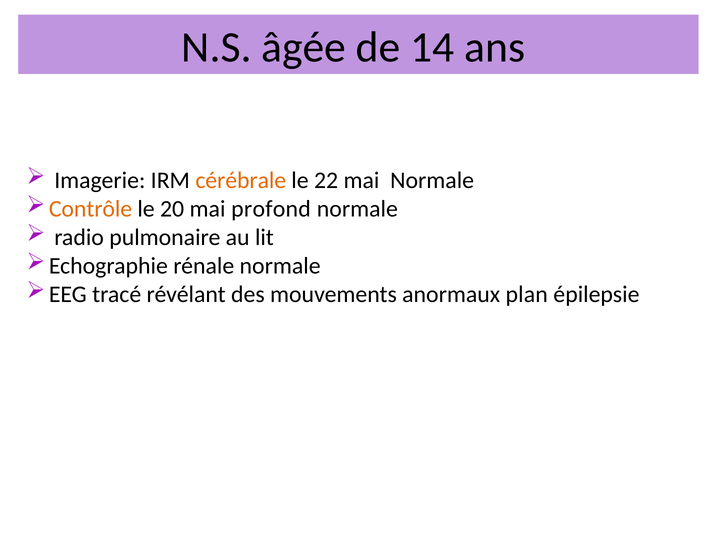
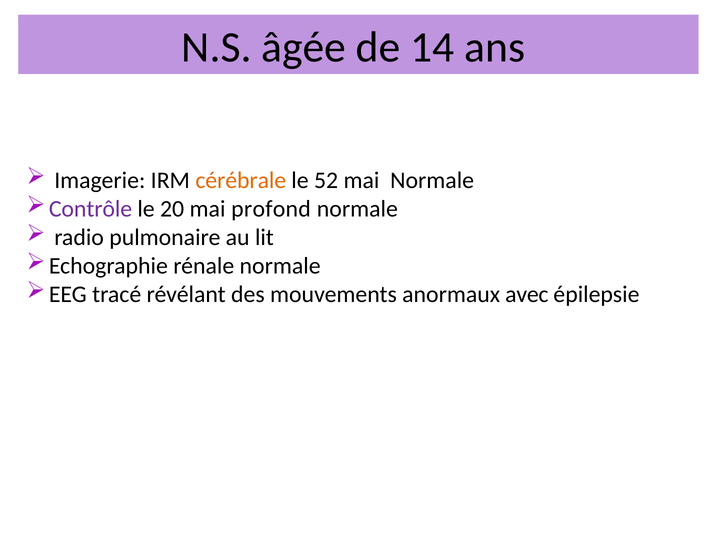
22: 22 -> 52
Contrôle colour: orange -> purple
plan: plan -> avec
